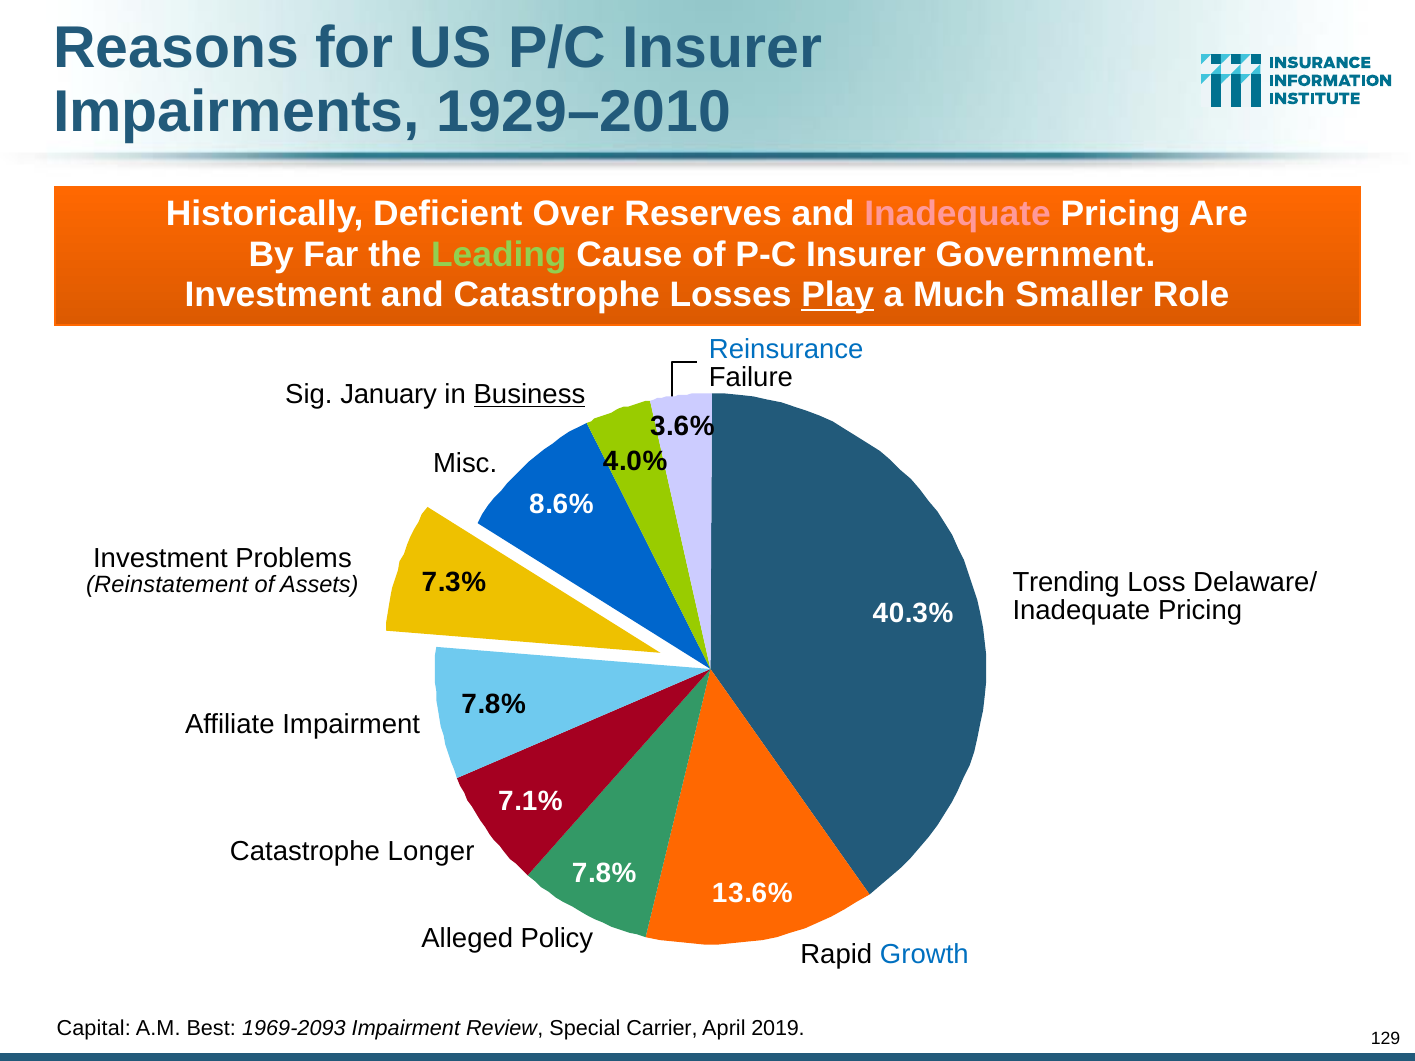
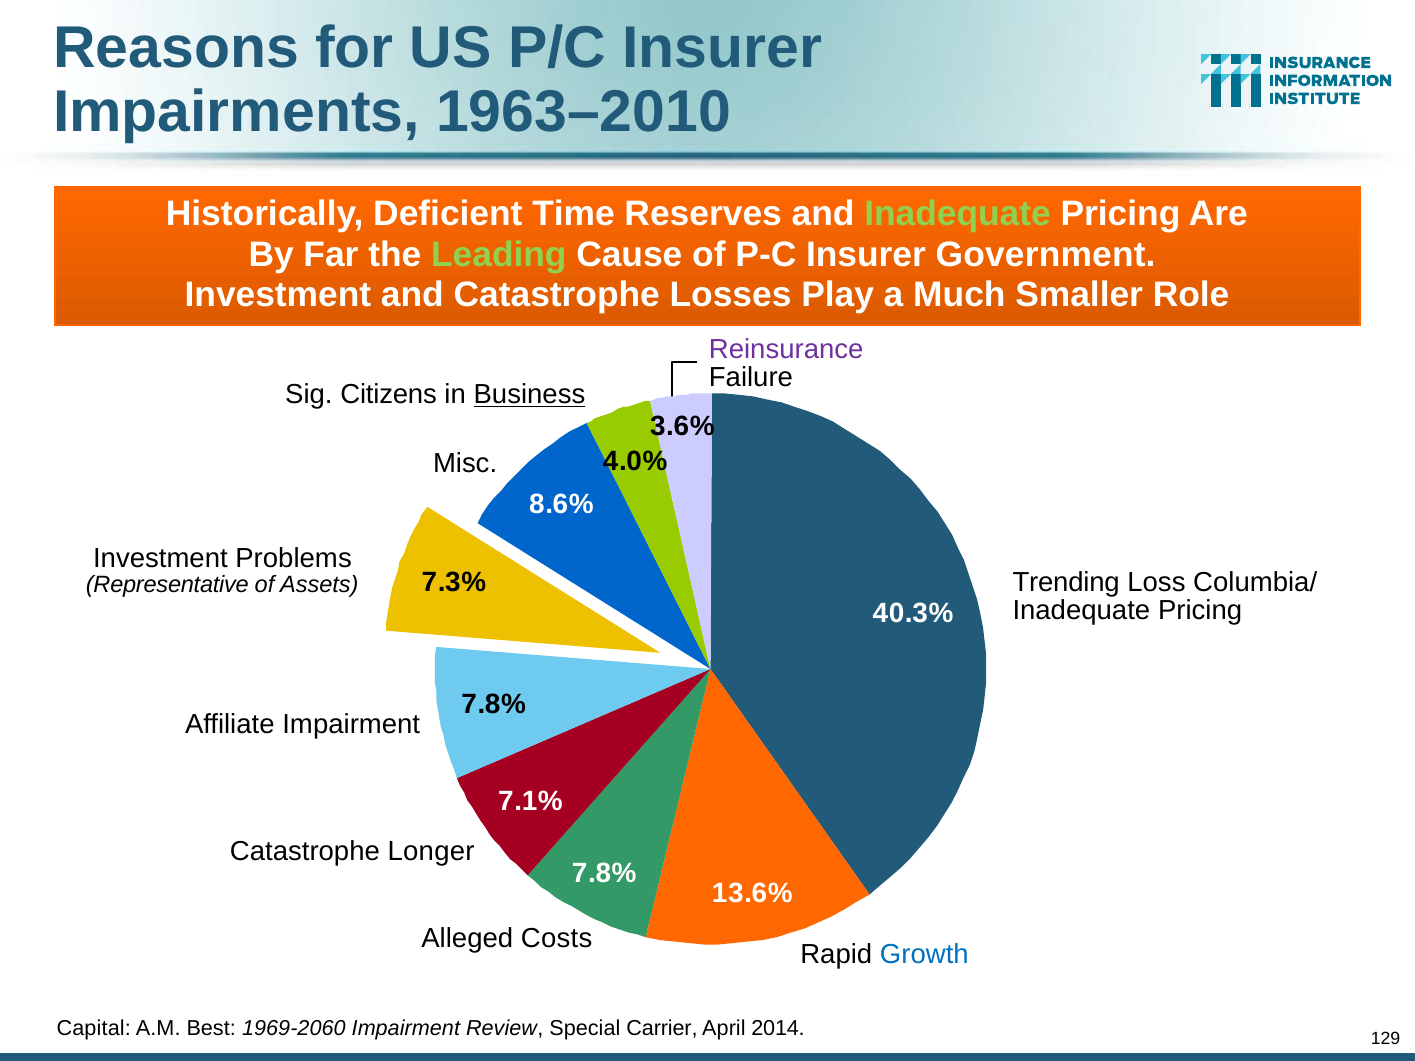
1929–2010: 1929–2010 -> 1963–2010
Over: Over -> Time
Inadequate at (958, 214) colour: pink -> light green
Play underline: present -> none
Reinsurance colour: blue -> purple
January: January -> Citizens
Delaware/: Delaware/ -> Columbia/
Reinstatement: Reinstatement -> Representative
Policy: Policy -> Costs
1969-2093: 1969-2093 -> 1969-2060
2019: 2019 -> 2014
